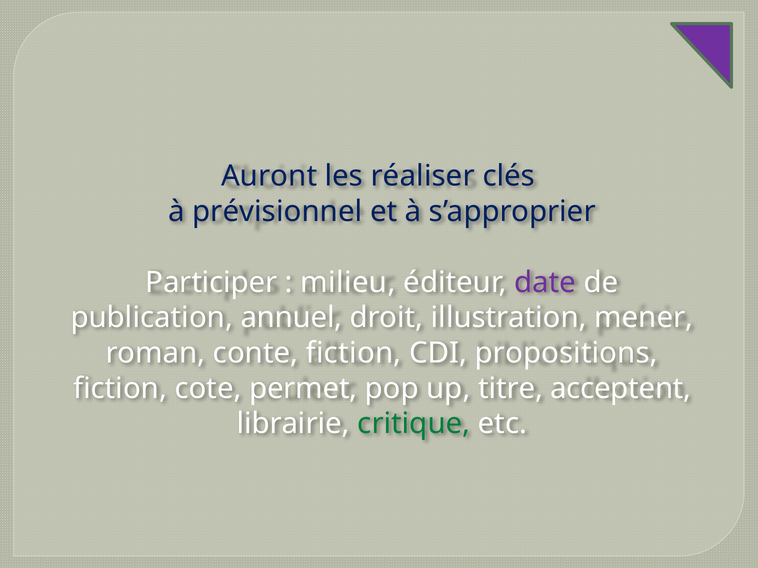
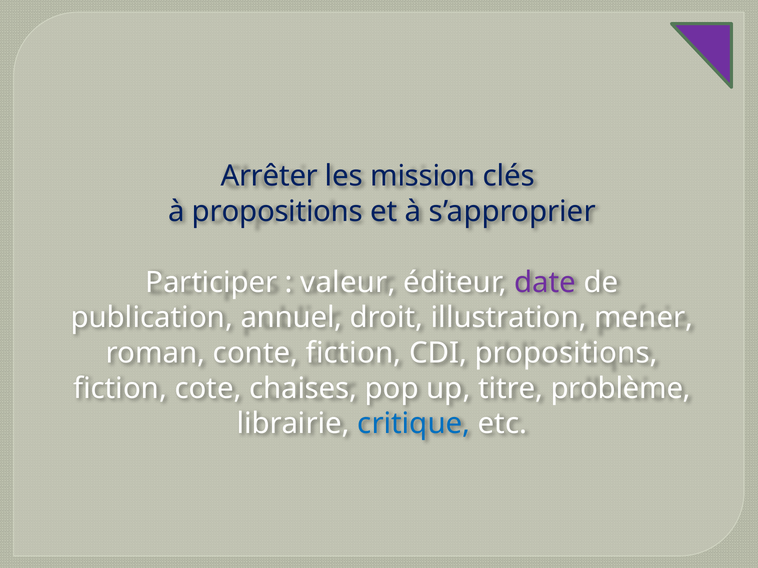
Auront: Auront -> Arrêter
réaliser: réaliser -> mission
à prévisionnel: prévisionnel -> propositions
milieu: milieu -> valeur
permet: permet -> chaises
acceptent: acceptent -> problème
critique colour: green -> blue
